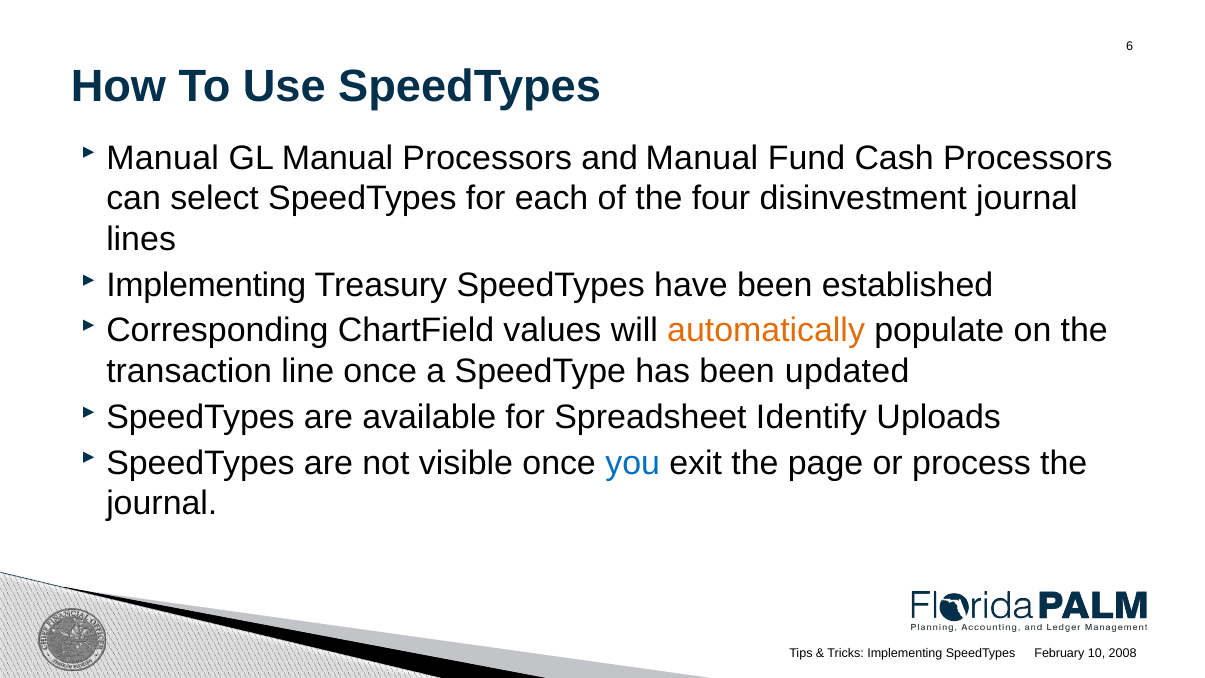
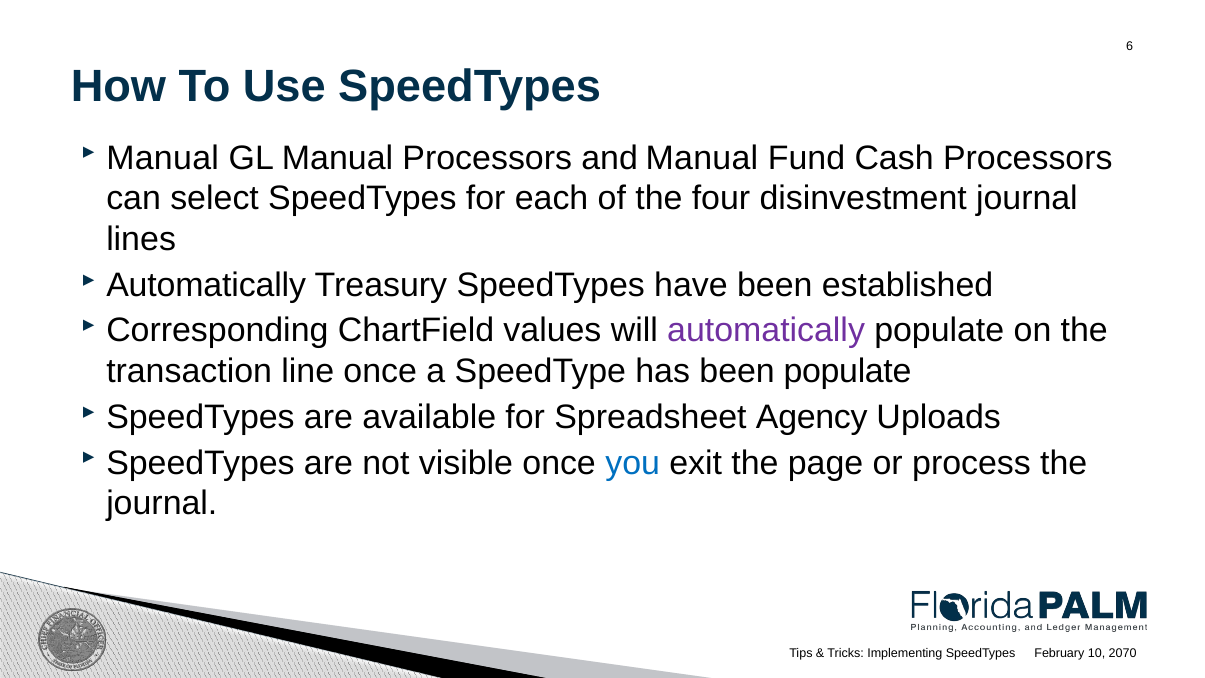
Implementing at (206, 285): Implementing -> Automatically
automatically at (766, 331) colour: orange -> purple
been updated: updated -> populate
Identify: Identify -> Agency
2008: 2008 -> 2070
